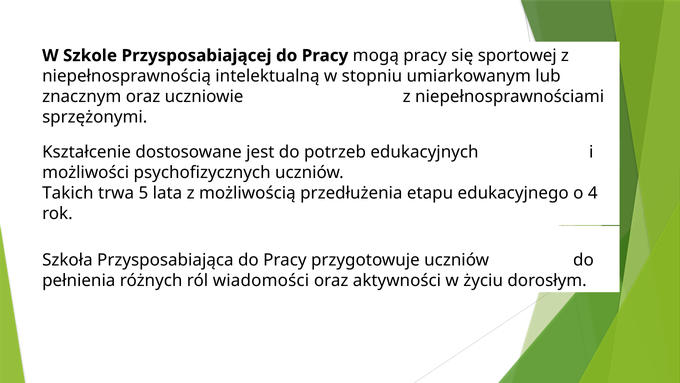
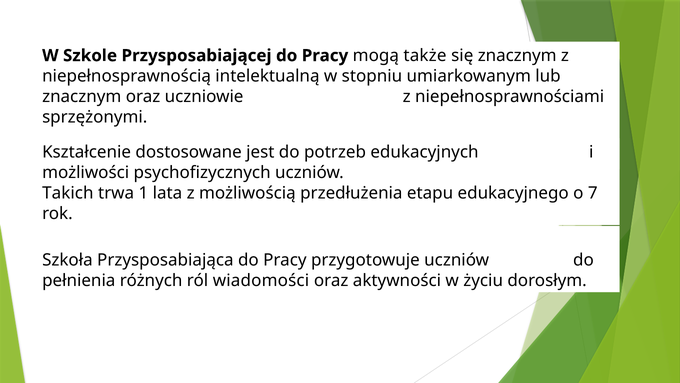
mogą pracy: pracy -> także
się sportowej: sportowej -> znacznym
5: 5 -> 1
4: 4 -> 7
